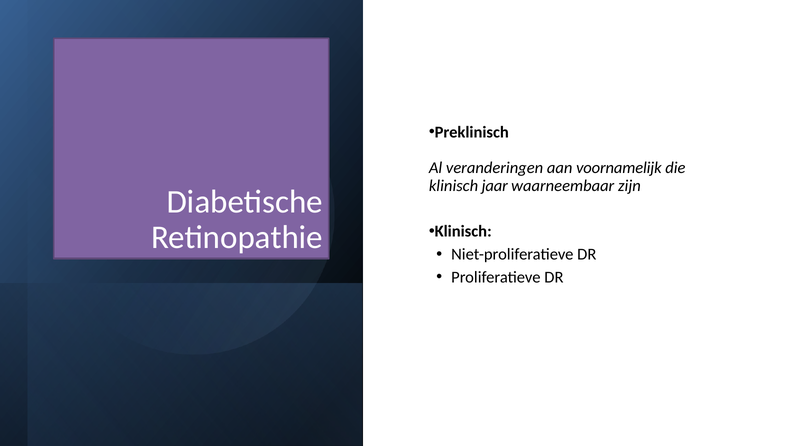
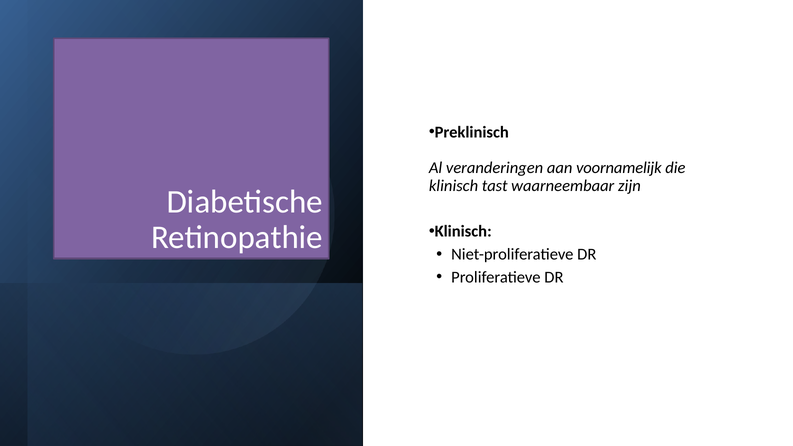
jaar: jaar -> tast
